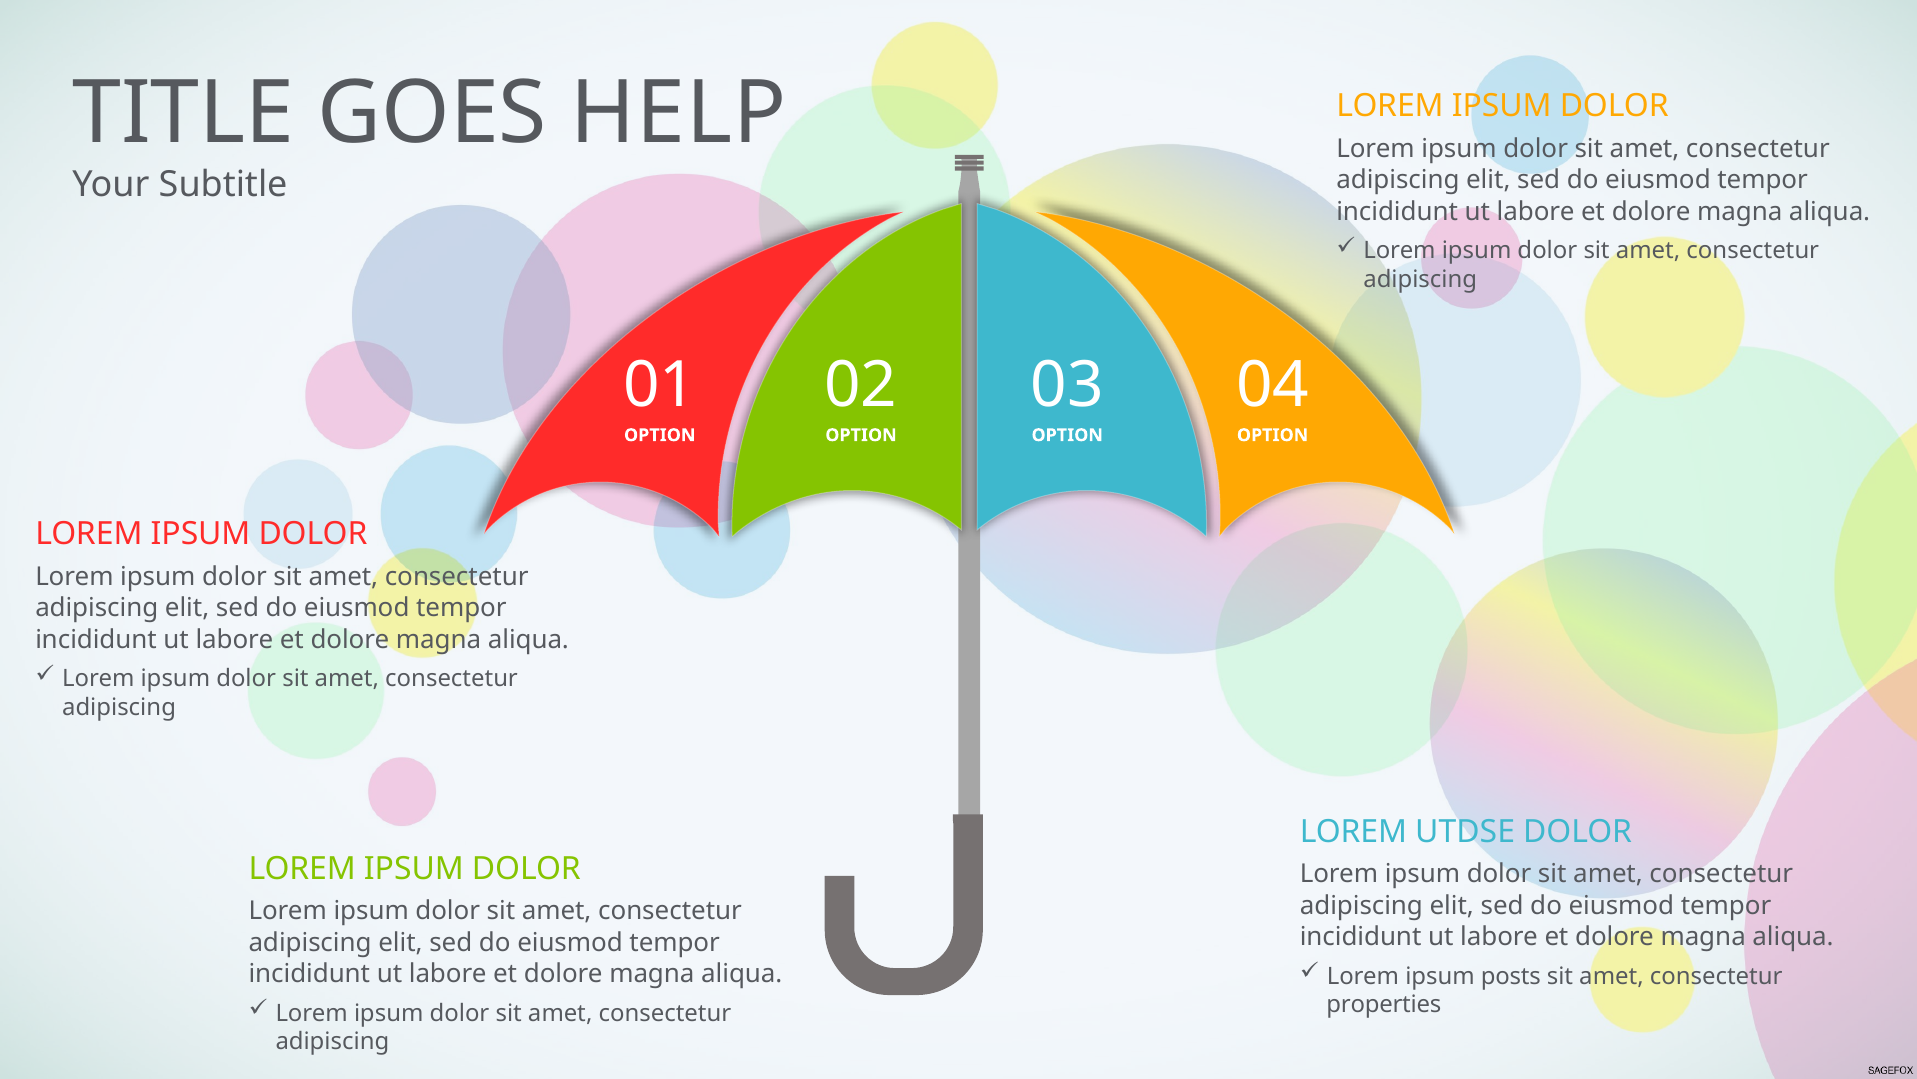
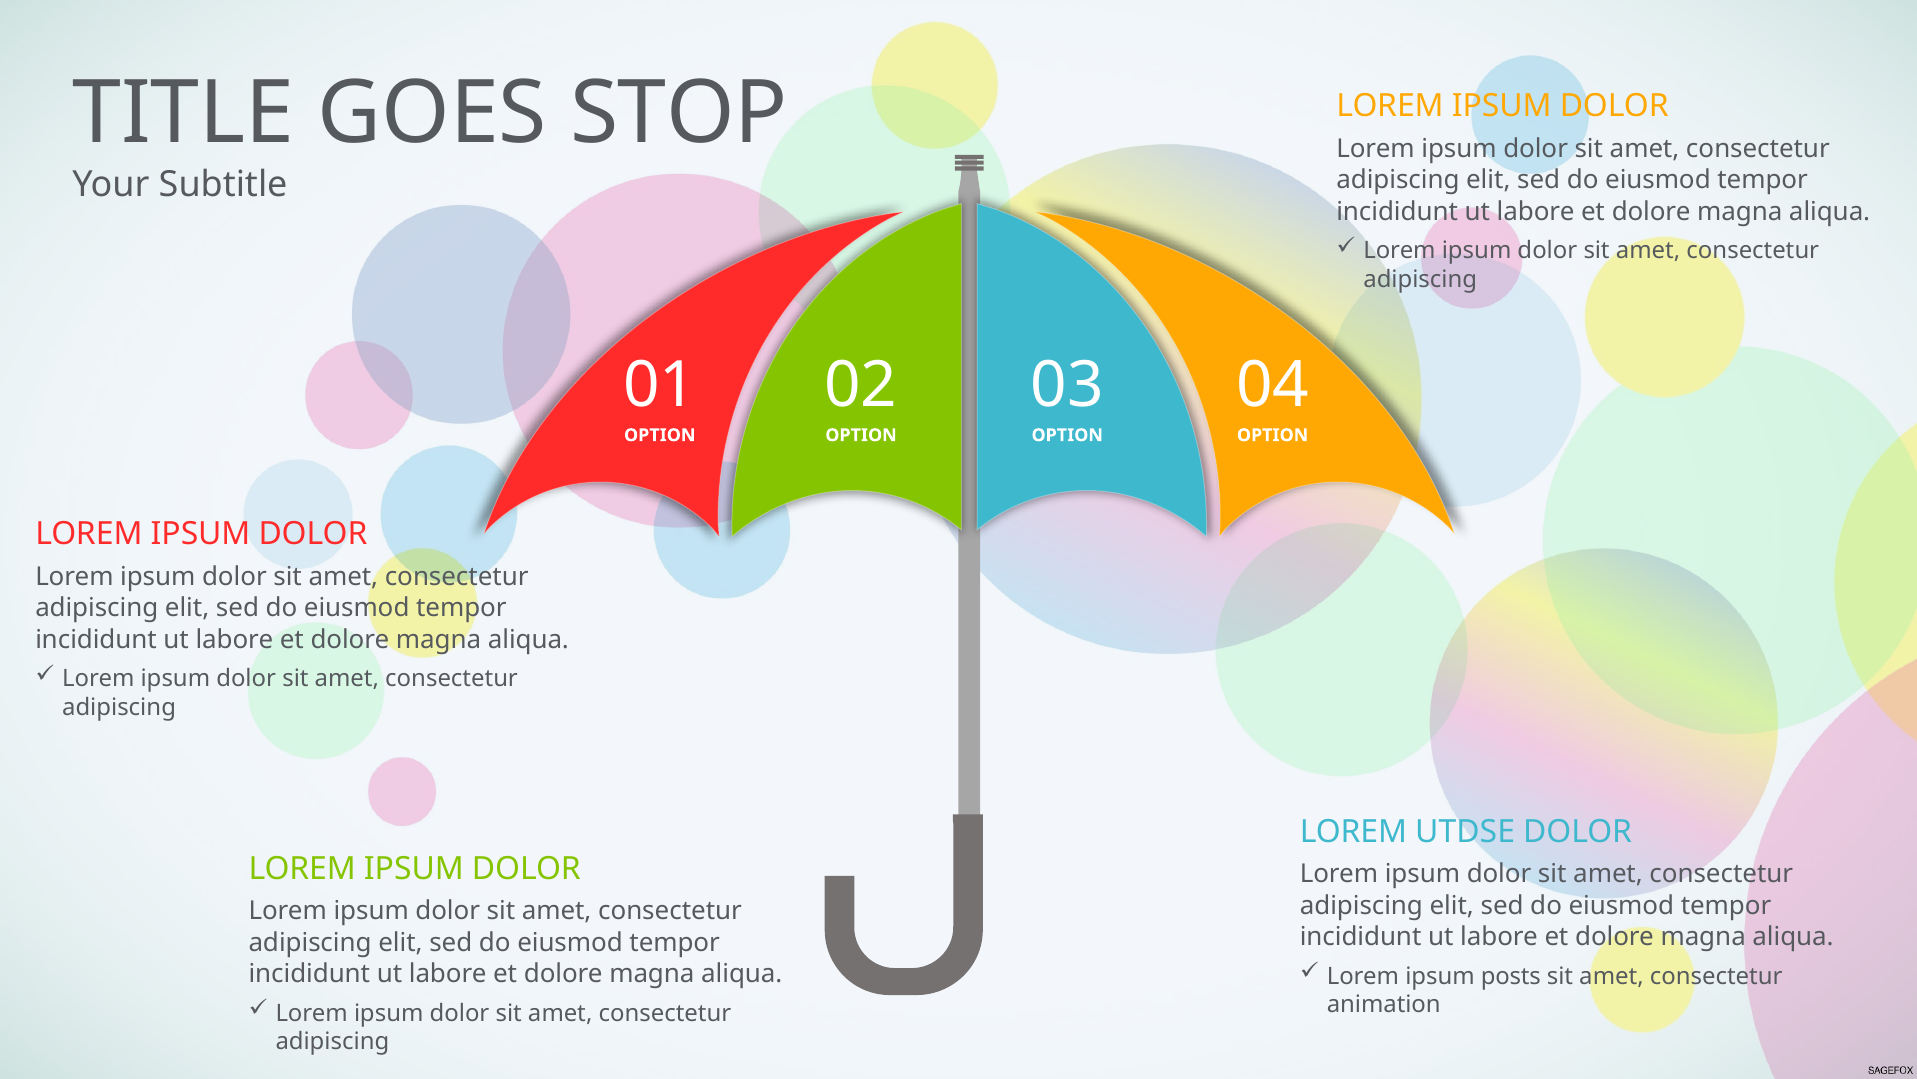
HELP: HELP -> STOP
properties: properties -> animation
